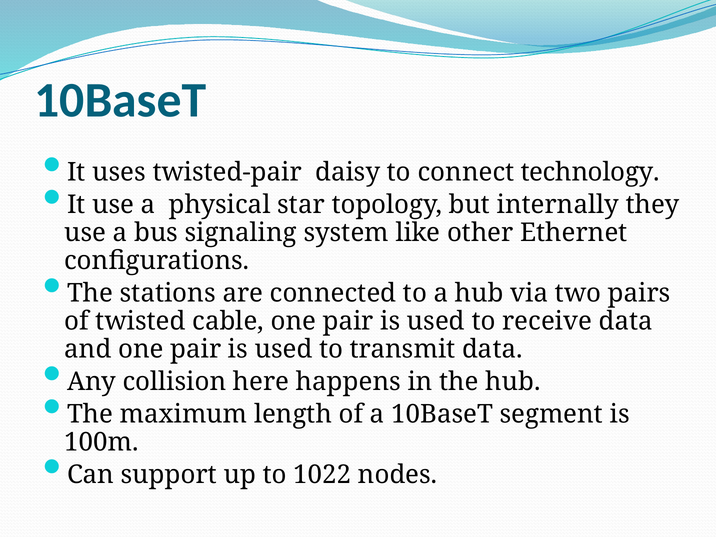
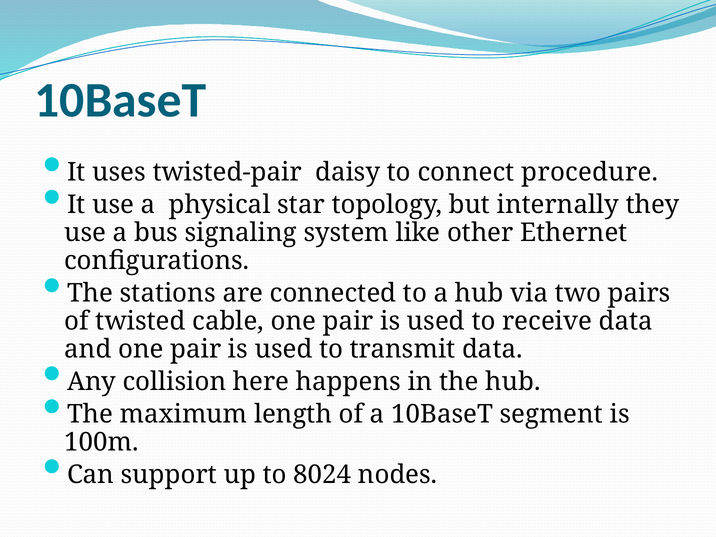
technology: technology -> procedure
1022: 1022 -> 8024
